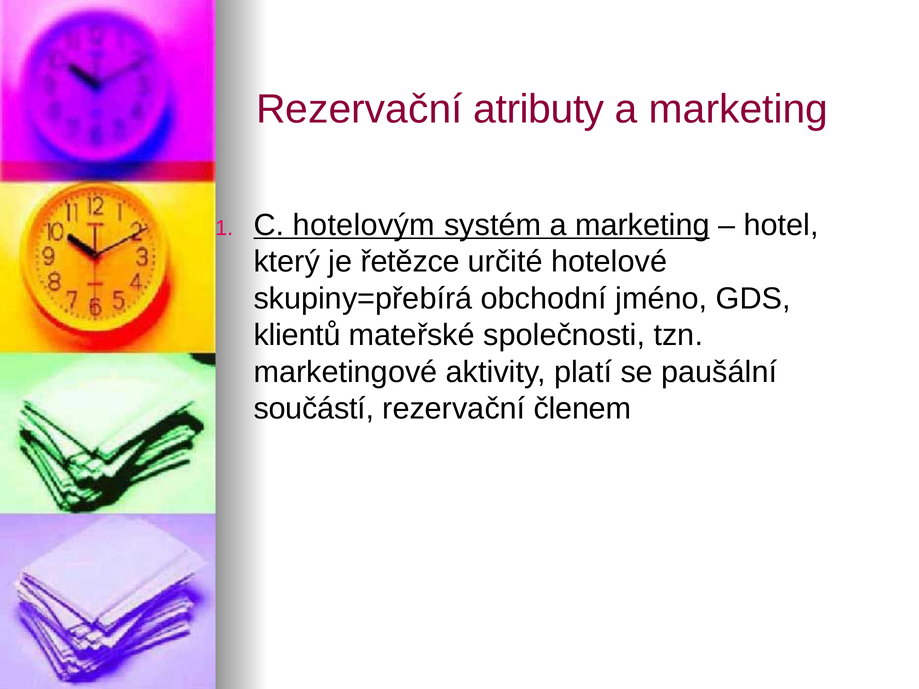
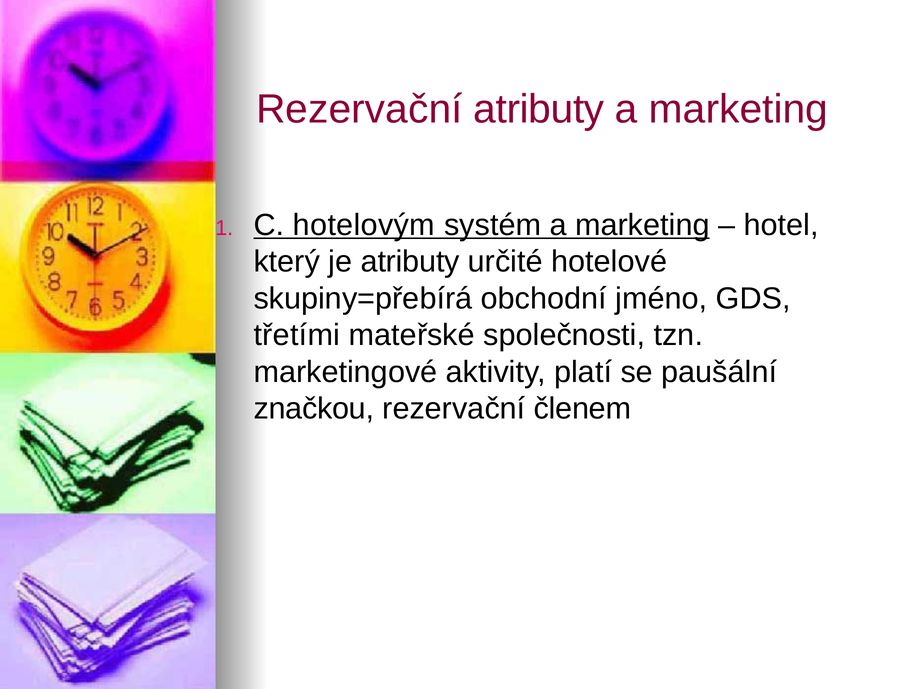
je řetězce: řetězce -> atributy
klientů: klientů -> třetími
součástí: součástí -> značkou
